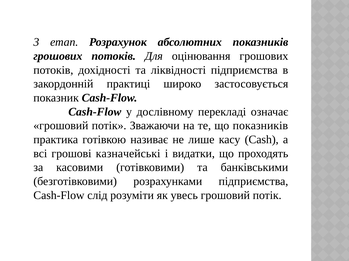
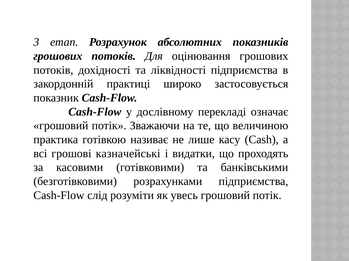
що показників: показників -> величиною
